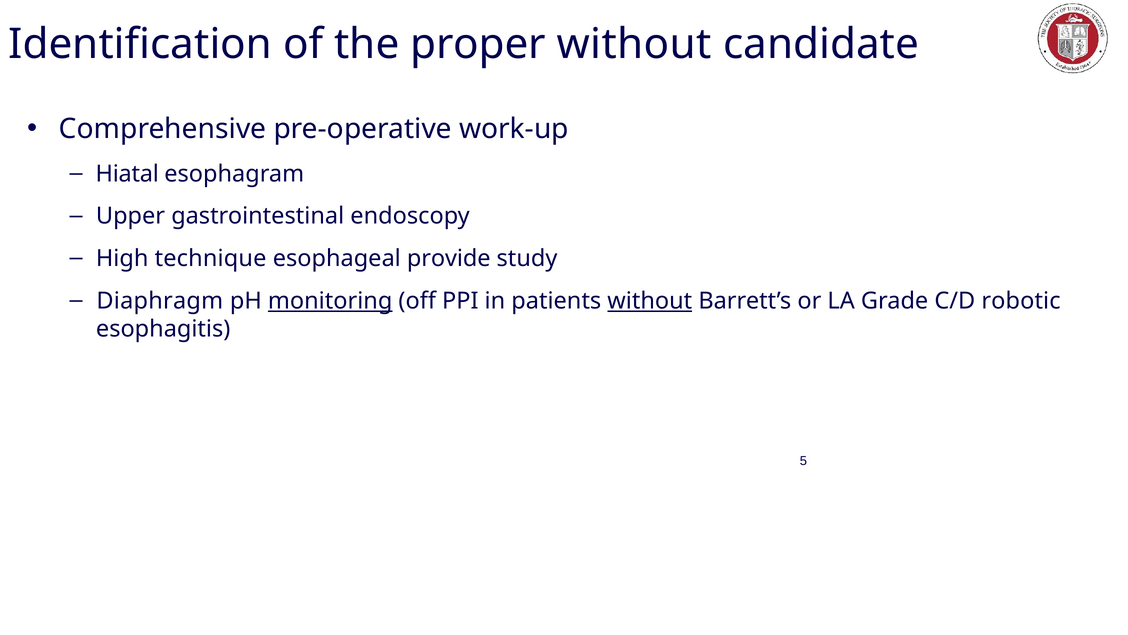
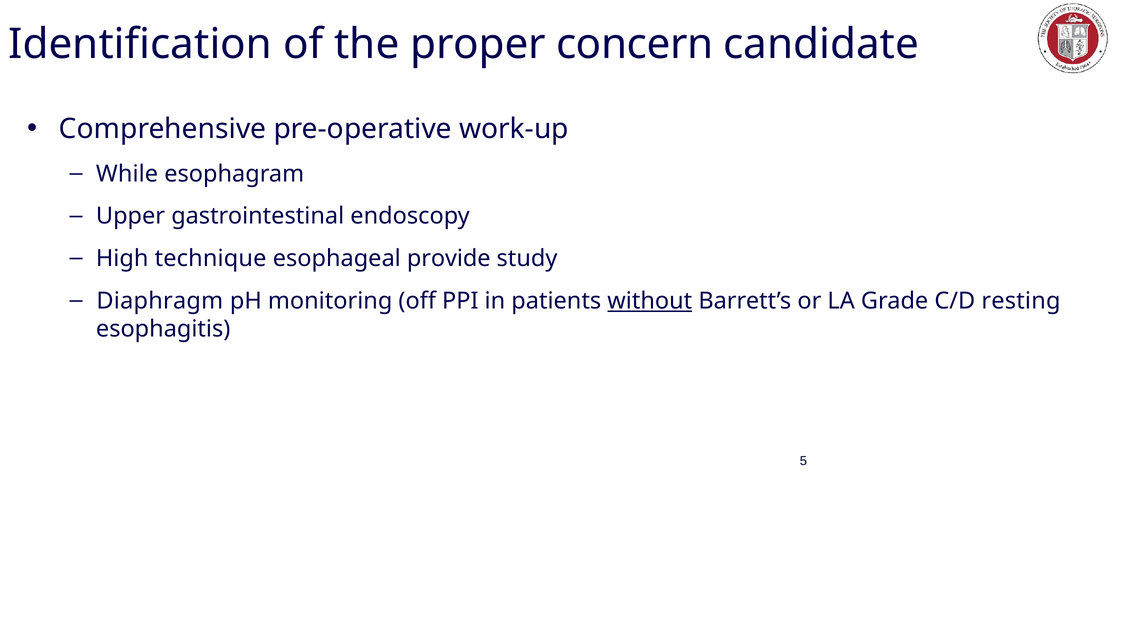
proper without: without -> concern
Hiatal: Hiatal -> While
monitoring underline: present -> none
robotic: robotic -> resting
